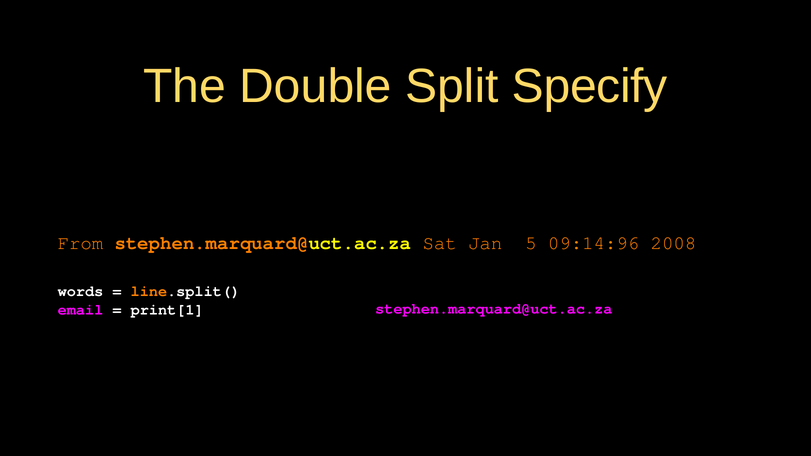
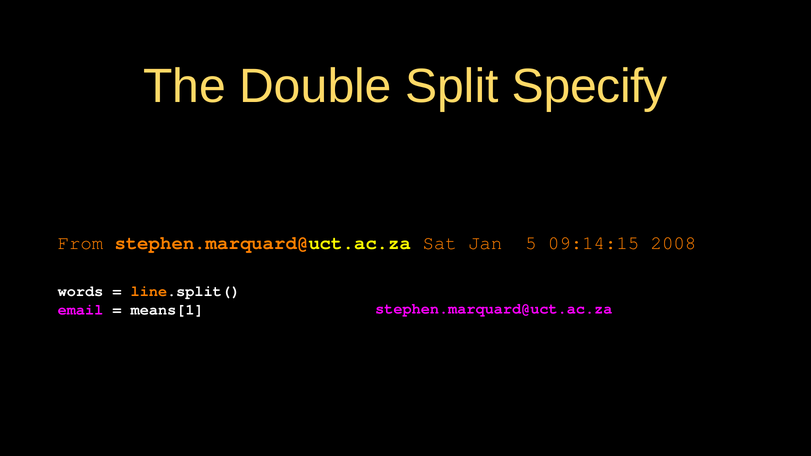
09:14:96: 09:14:96 -> 09:14:15
print[1: print[1 -> means[1
